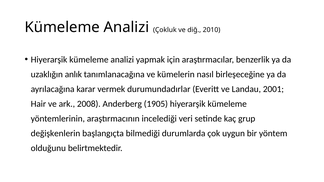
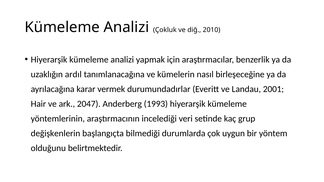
anlık: anlık -> ardıl
2008: 2008 -> 2047
1905: 1905 -> 1993
